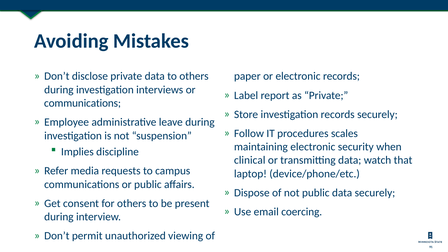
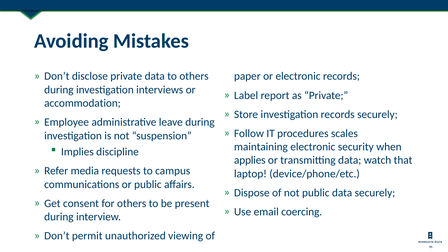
communications at (82, 103): communications -> accommodation
clinical: clinical -> applies
